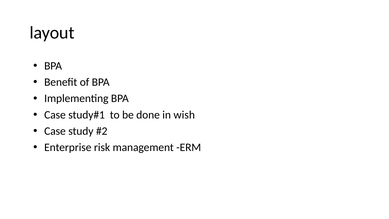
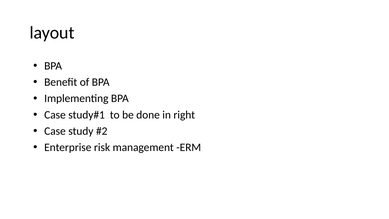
wish: wish -> right
